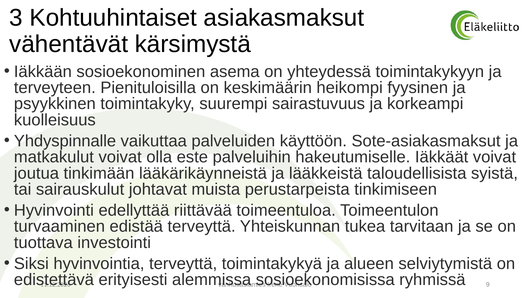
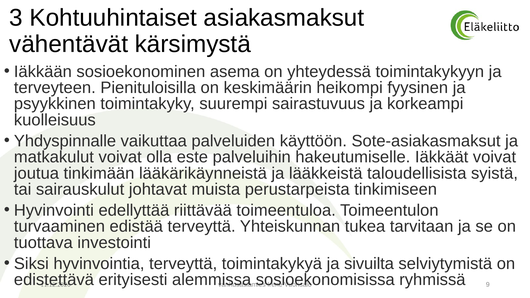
alueen: alueen -> sivuilta
